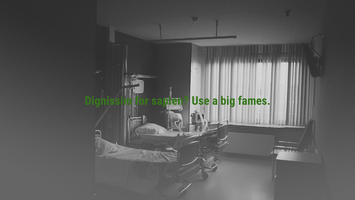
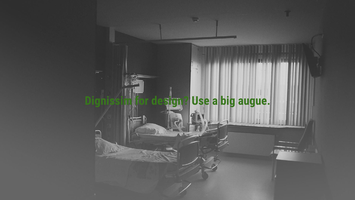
sapien: sapien -> design
fames: fames -> augue
